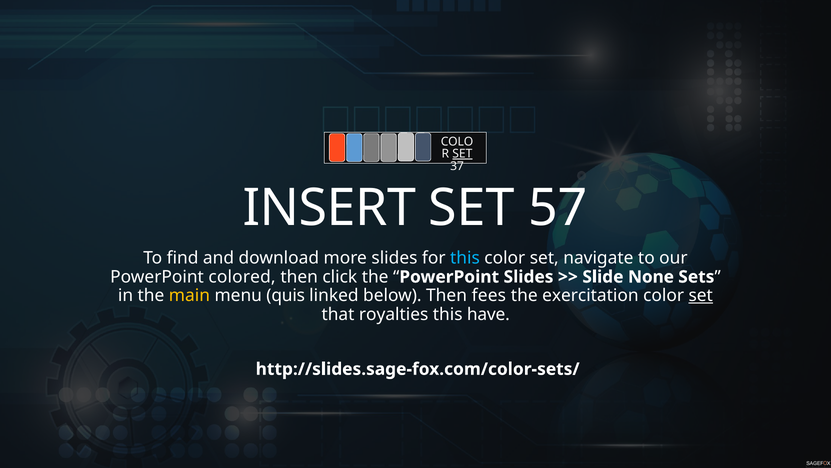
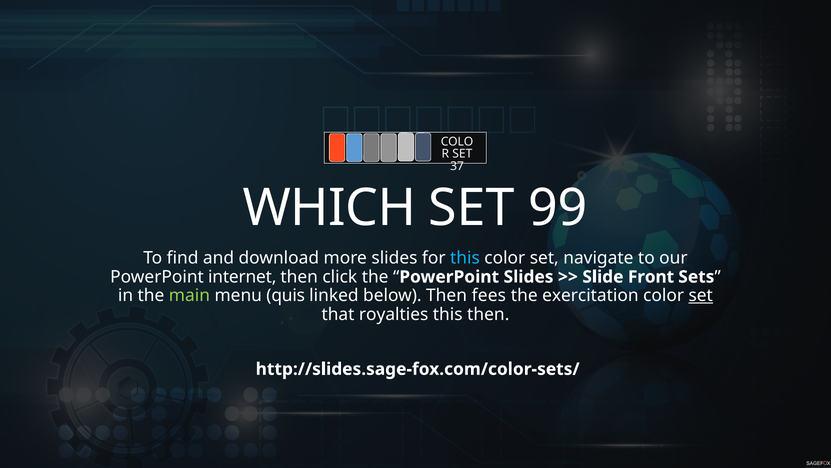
SET at (462, 154) underline: present -> none
INSERT: INSERT -> WHICH
57: 57 -> 99
colored: colored -> internet
None: None -> Front
main colour: yellow -> light green
this have: have -> then
